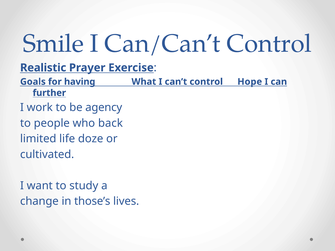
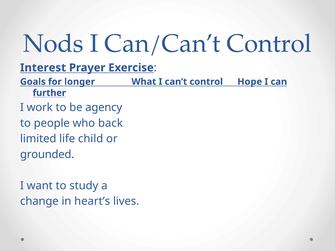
Smile: Smile -> Nods
Realistic: Realistic -> Interest
having: having -> longer
doze: doze -> child
cultivated: cultivated -> grounded
those’s: those’s -> heart’s
